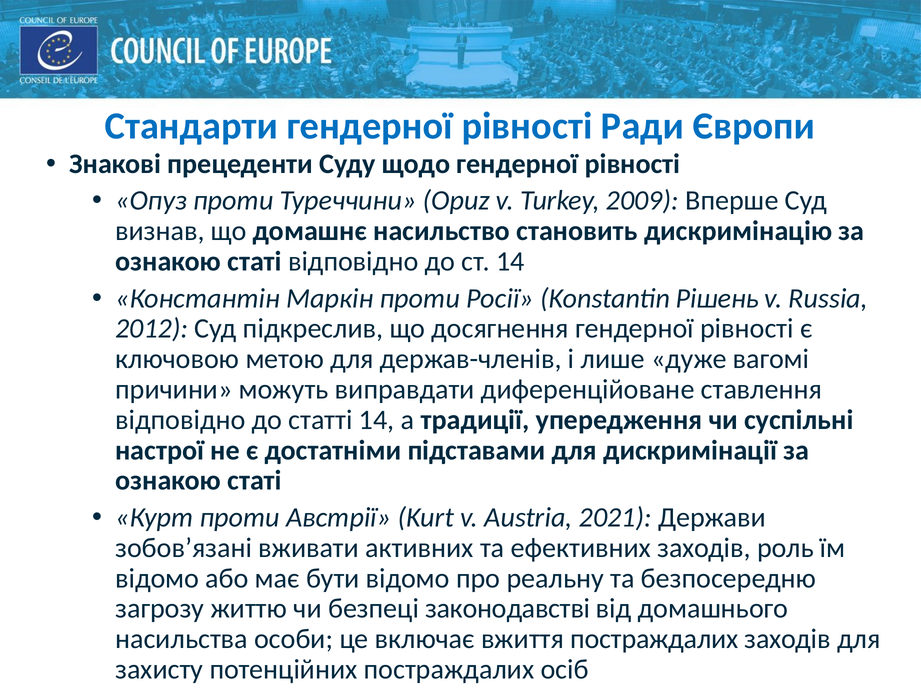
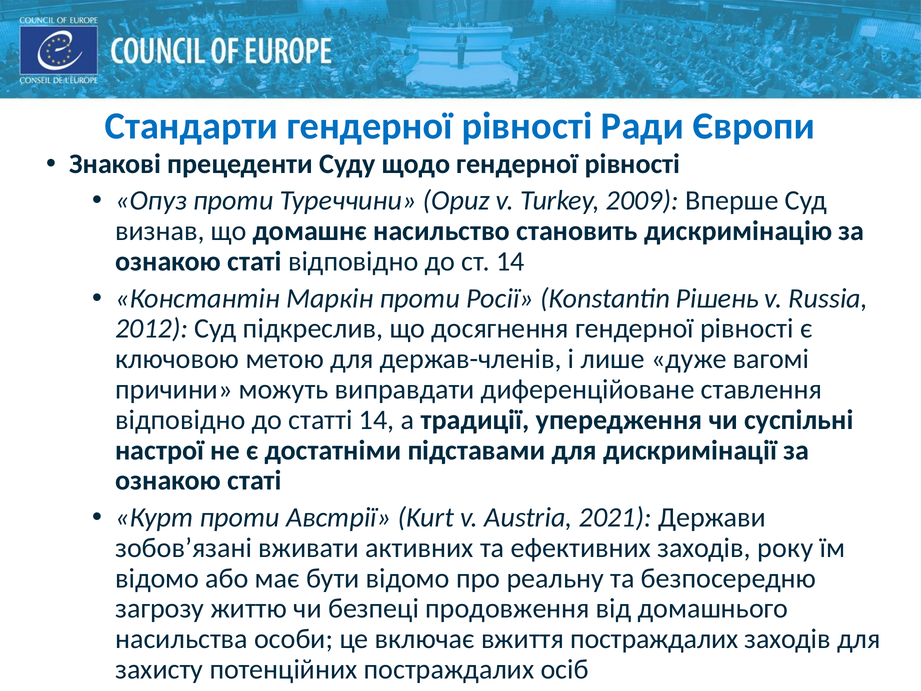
роль: роль -> року
законодавстві: законодавстві -> продовження
